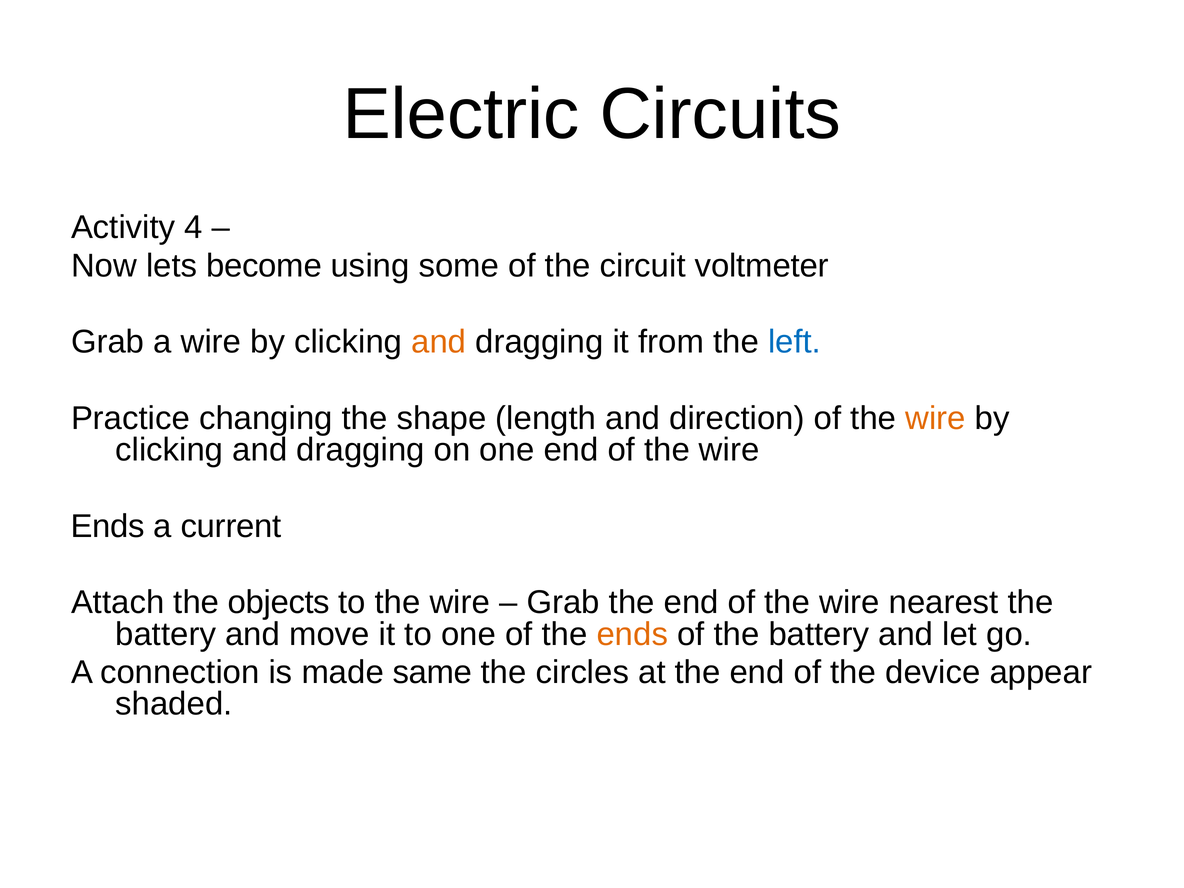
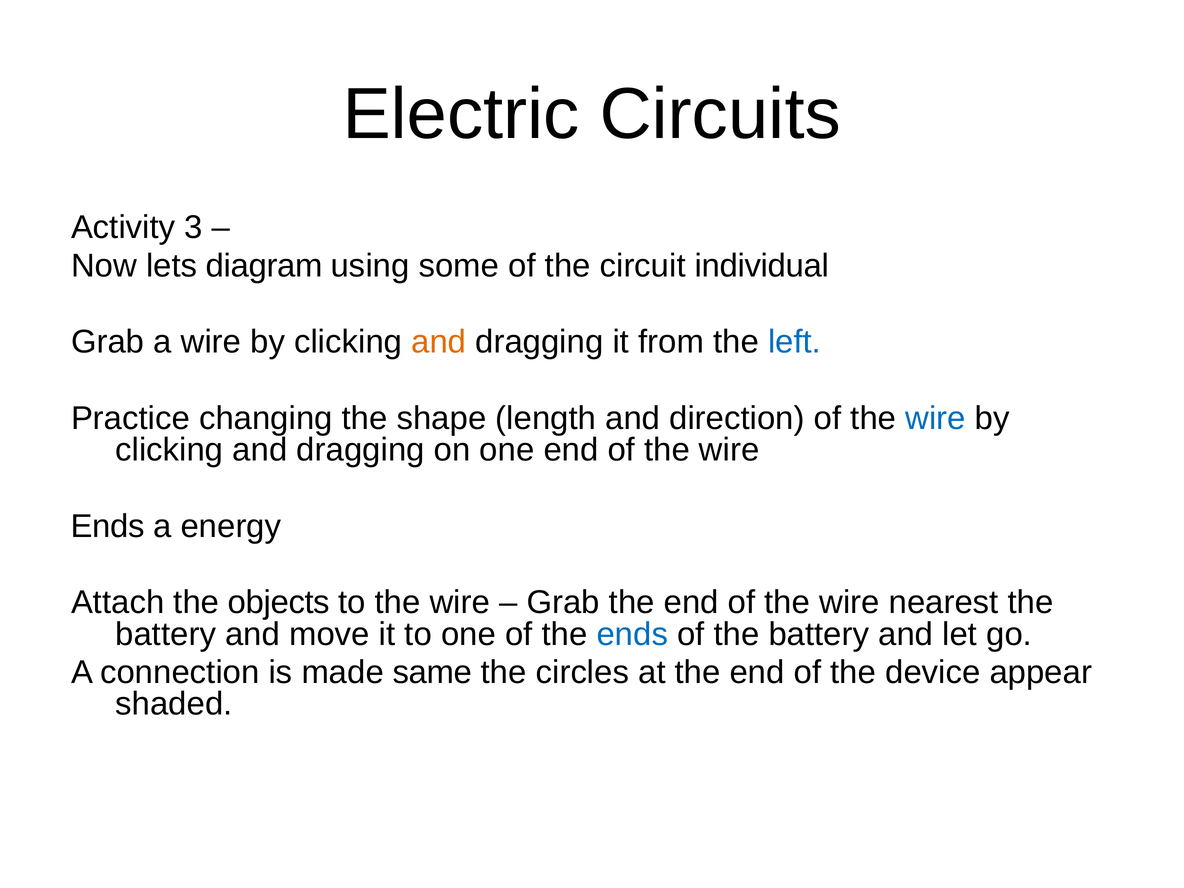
4: 4 -> 3
become: become -> diagram
voltmeter: voltmeter -> individual
wire at (936, 418) colour: orange -> blue
current: current -> energy
ends at (632, 634) colour: orange -> blue
